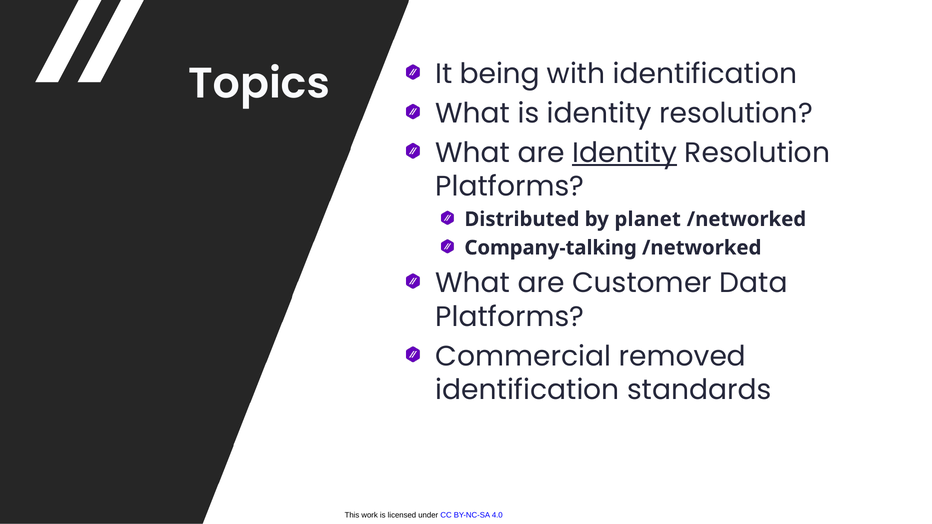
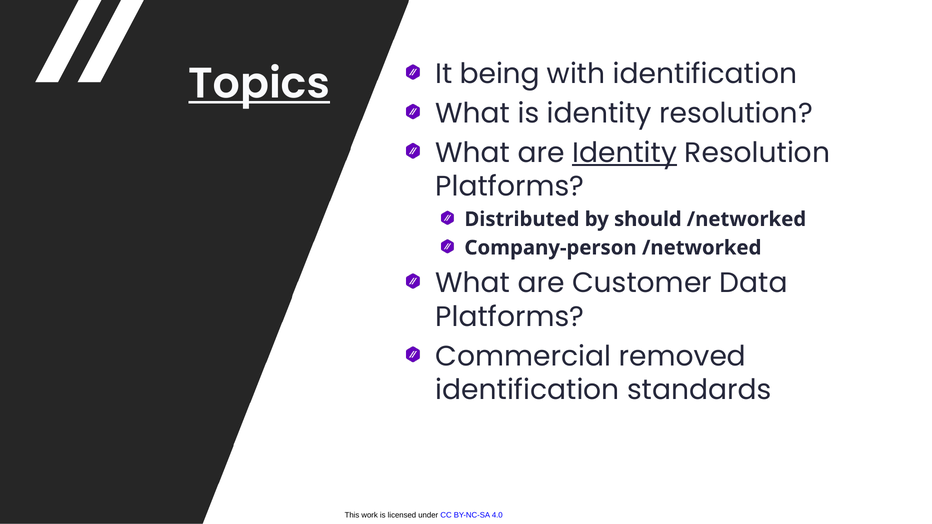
Topics underline: none -> present
planet: planet -> should
Company-talking: Company-talking -> Company-person
